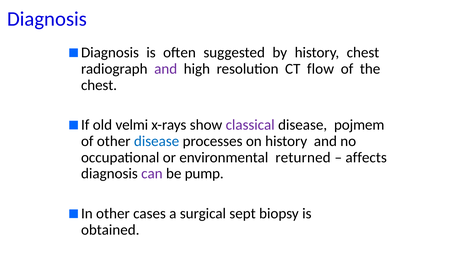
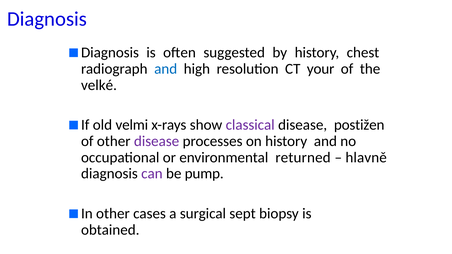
and at (166, 69) colour: purple -> blue
flow: flow -> your
chest at (99, 85): chest -> velké
pojmem: pojmem -> postižen
disease at (157, 141) colour: blue -> purple
affects: affects -> hlavně
